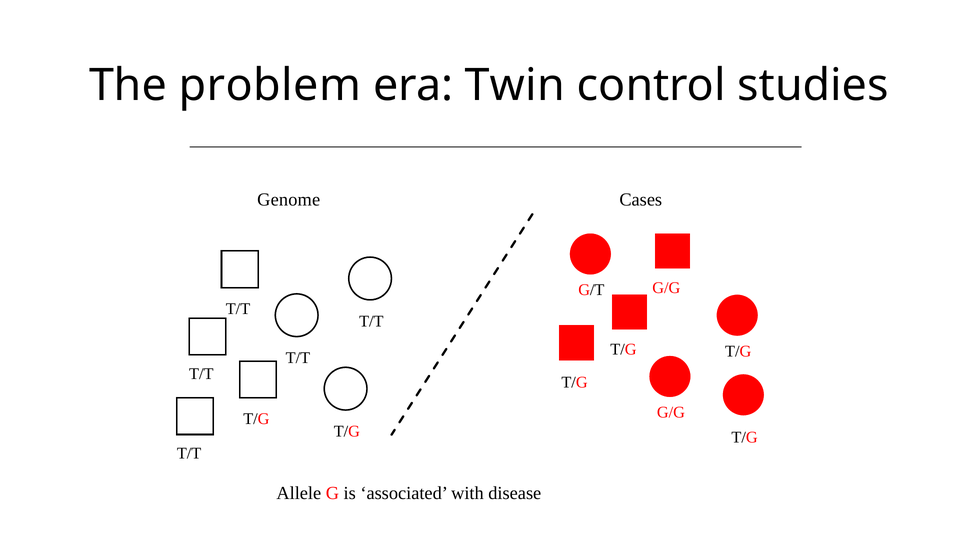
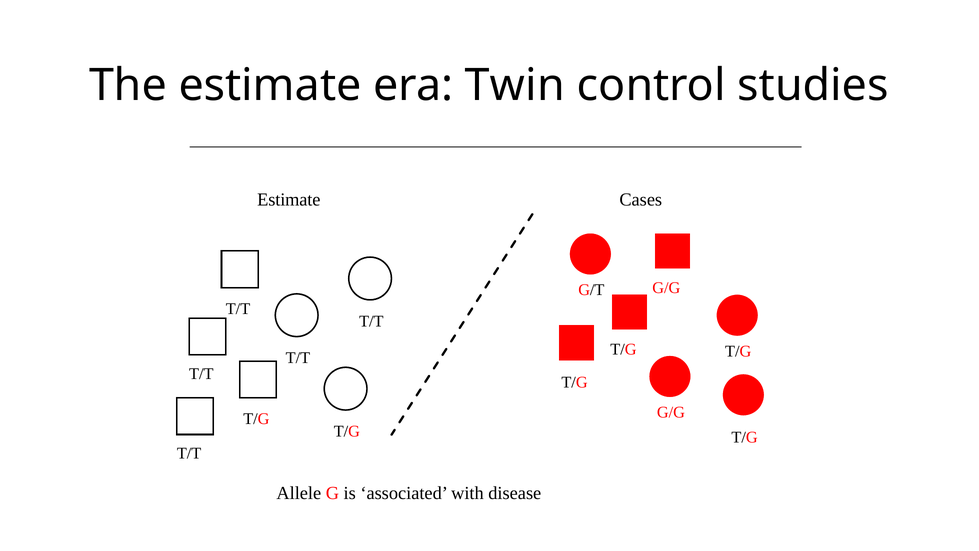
The problem: problem -> estimate
Genome at (289, 199): Genome -> Estimate
